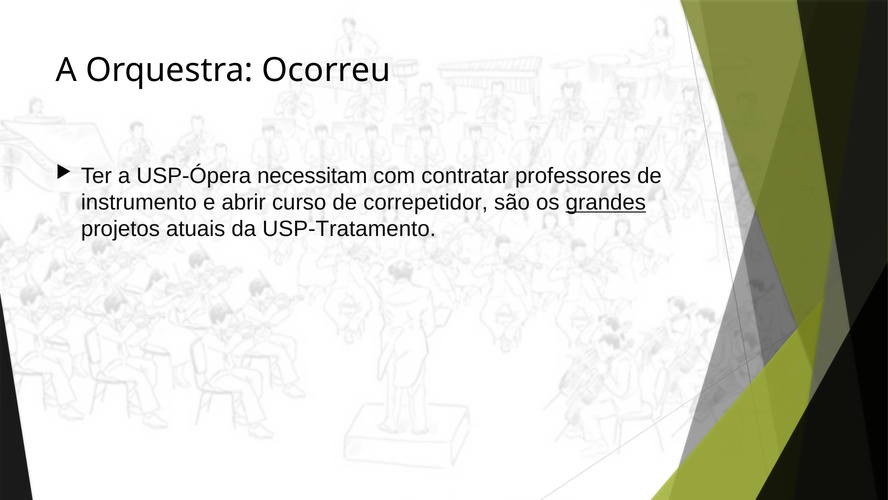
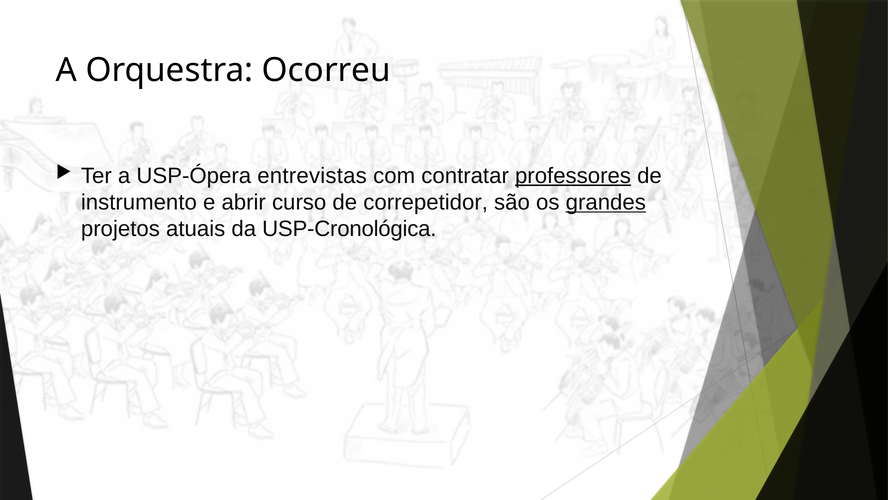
necessitam: necessitam -> entrevistas
professores underline: none -> present
USP-Tratamento: USP-Tratamento -> USP-Cronológica
